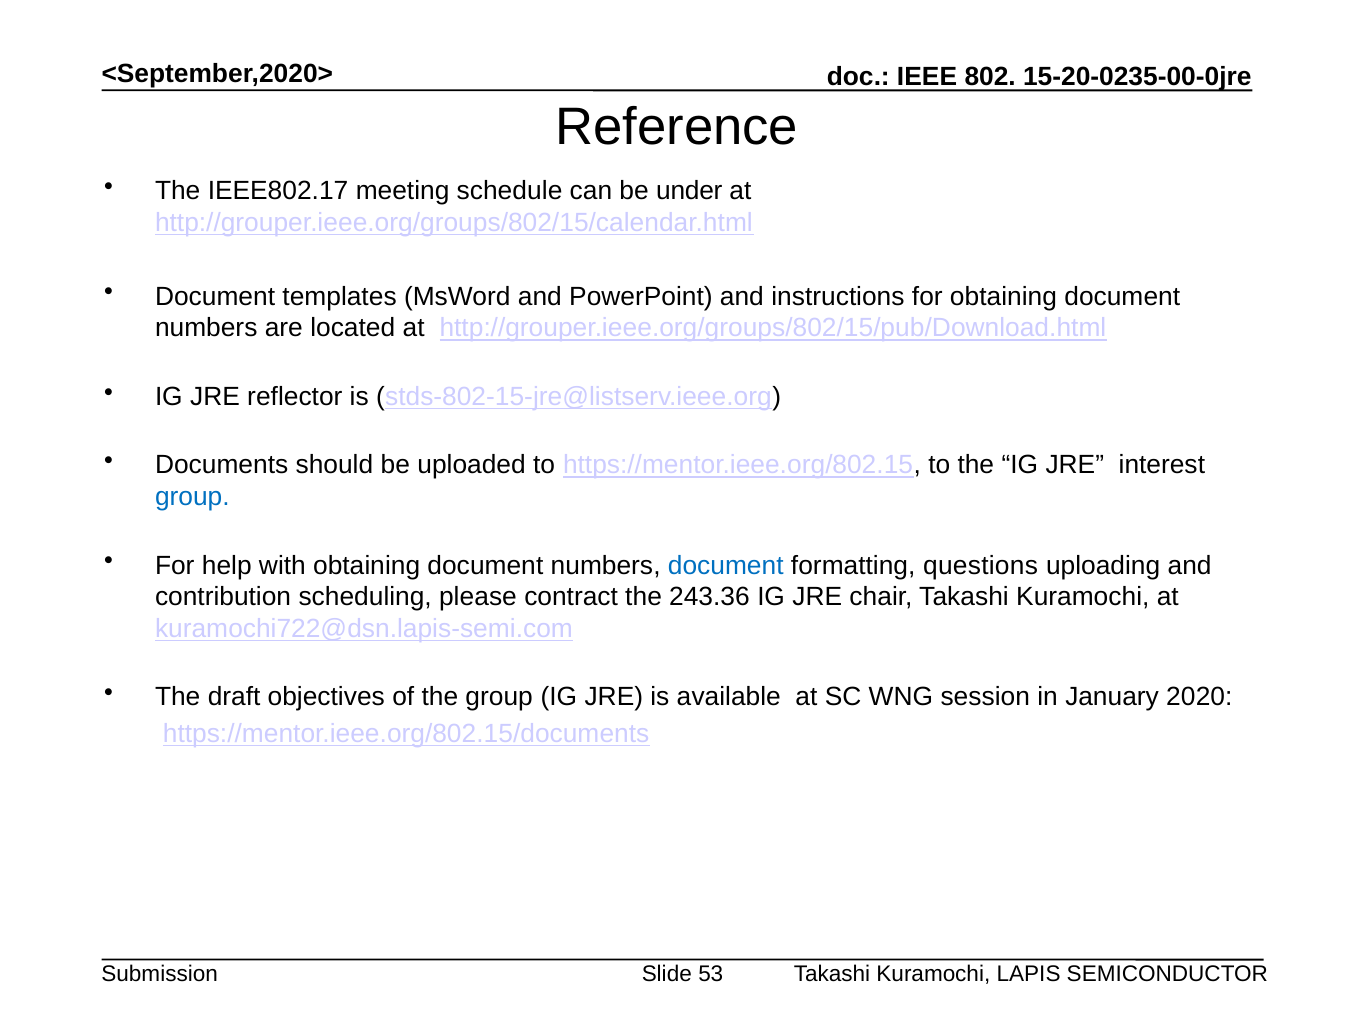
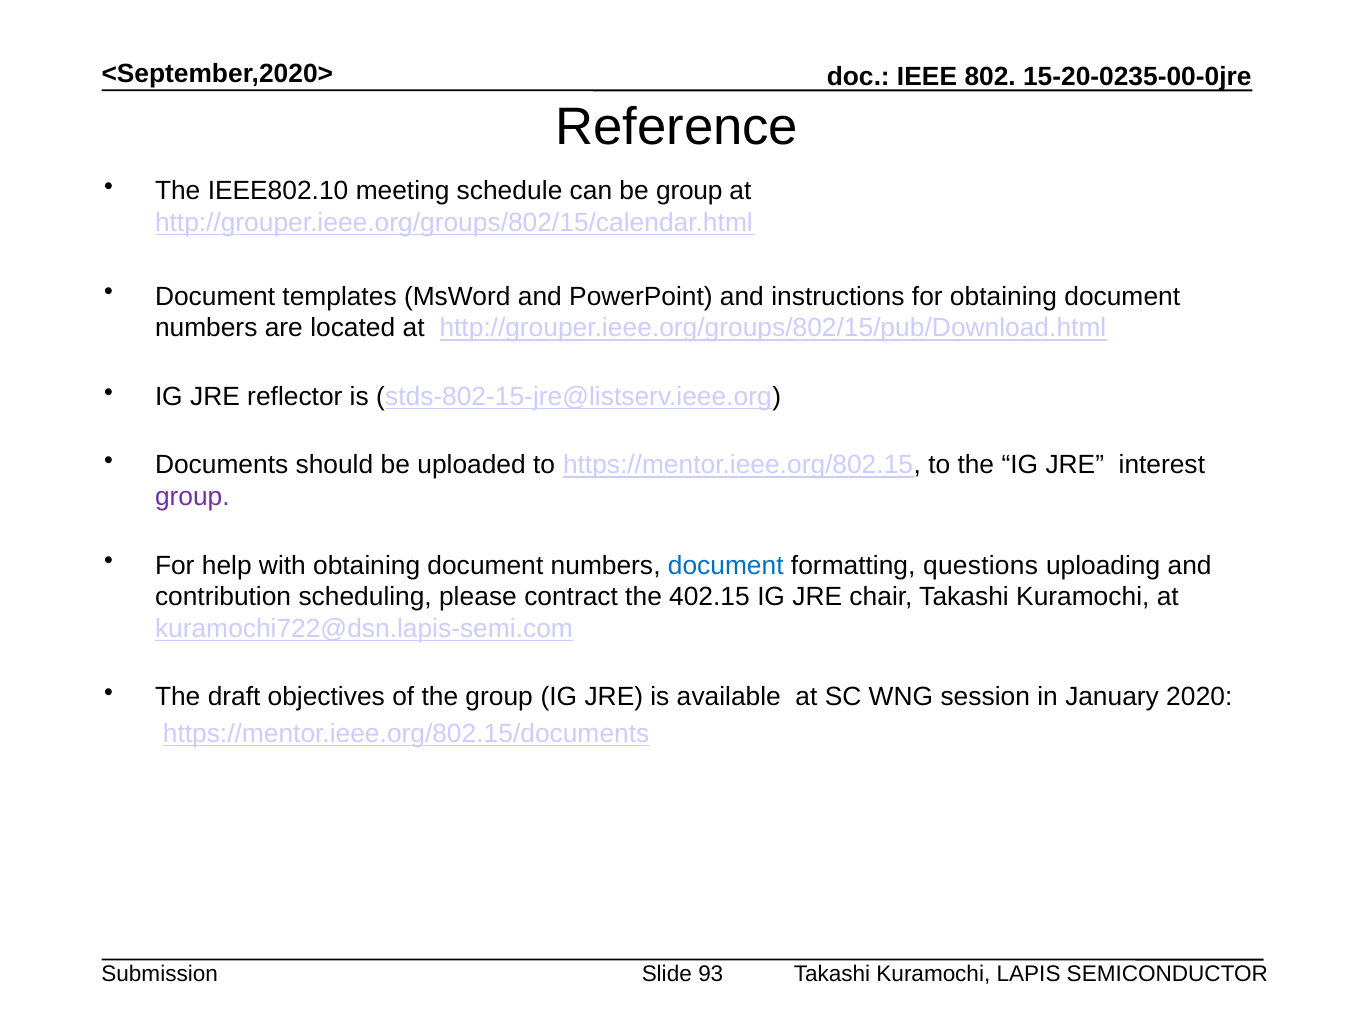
IEEE802.17: IEEE802.17 -> IEEE802.10
be under: under -> group
group at (192, 497) colour: blue -> purple
243.36: 243.36 -> 402.15
53: 53 -> 93
